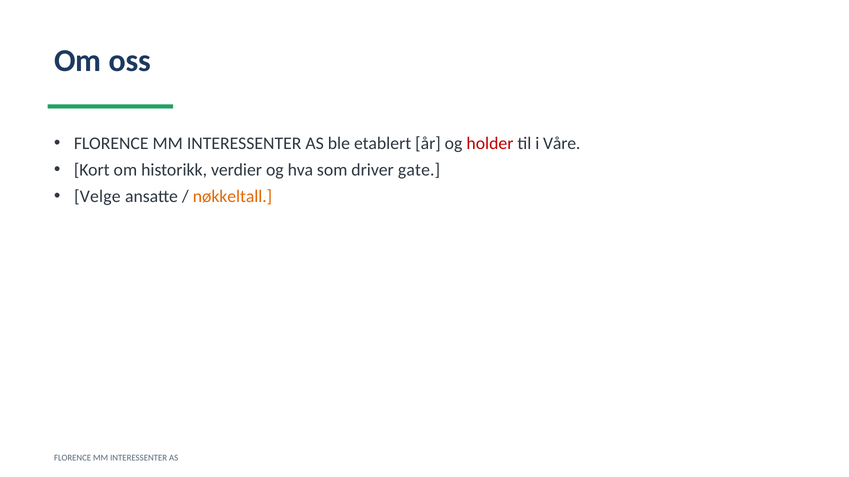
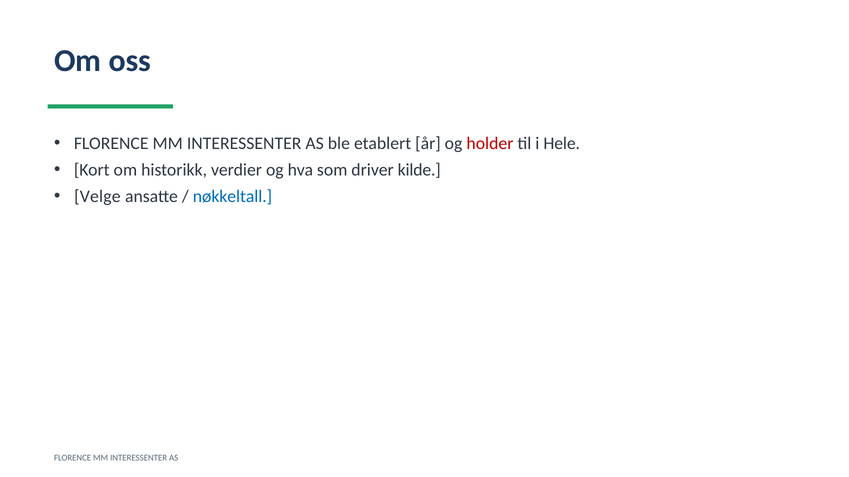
Våre: Våre -> Hele
gate: gate -> kilde
nøkkeltall colour: orange -> blue
